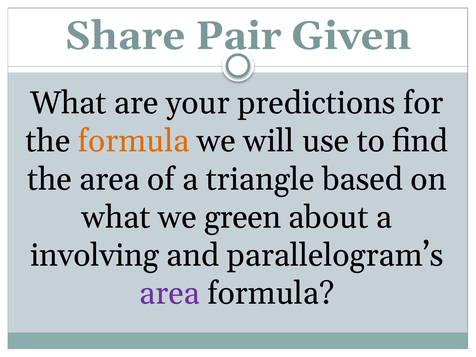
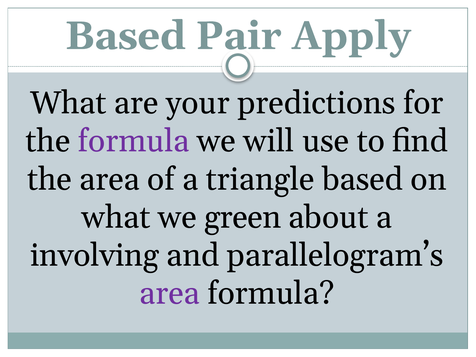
Share at (125, 36): Share -> Based
Given: Given -> Apply
formula at (134, 141) colour: orange -> purple
